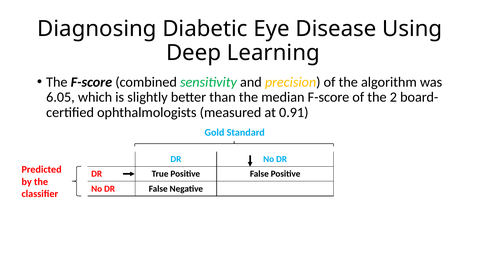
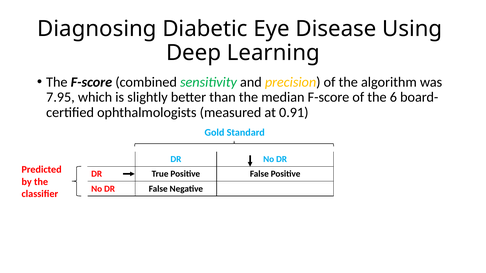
6.05: 6.05 -> 7.95
2: 2 -> 6
